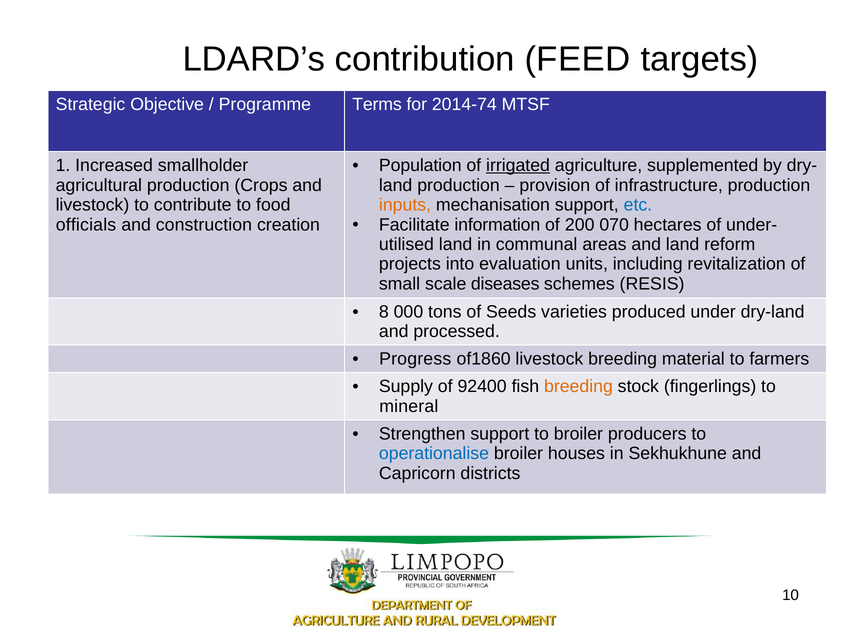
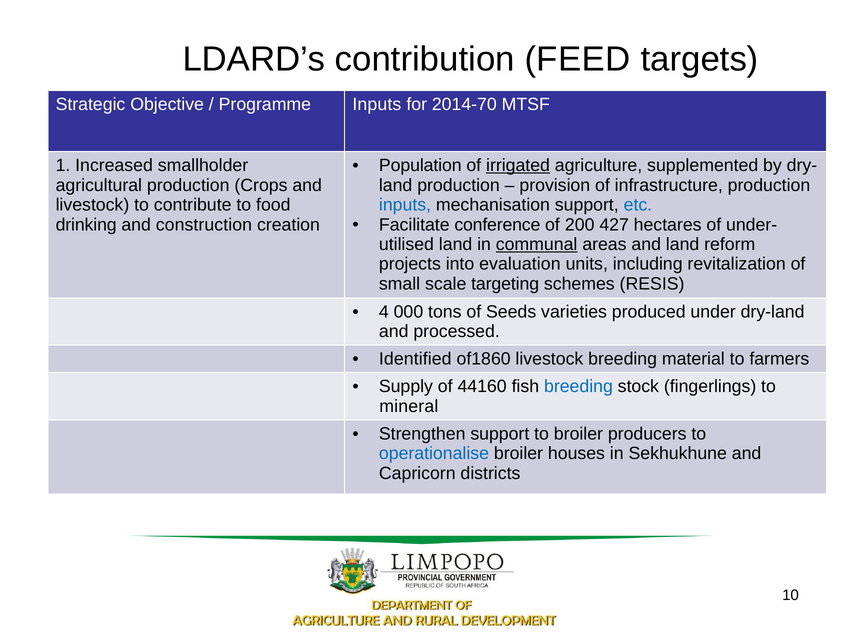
Programme Terms: Terms -> Inputs
2014-74: 2014-74 -> 2014-70
inputs at (405, 205) colour: orange -> blue
information: information -> conference
070: 070 -> 427
officials: officials -> drinking
communal underline: none -> present
diseases: diseases -> targeting
8: 8 -> 4
Progress: Progress -> Identified
92400: 92400 -> 44160
breeding at (578, 386) colour: orange -> blue
